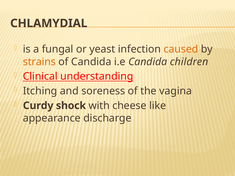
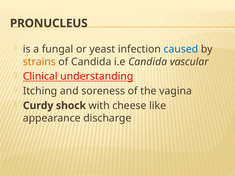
CHLAMYDIAL: CHLAMYDIAL -> PRONUCLEUS
caused colour: orange -> blue
children: children -> vascular
